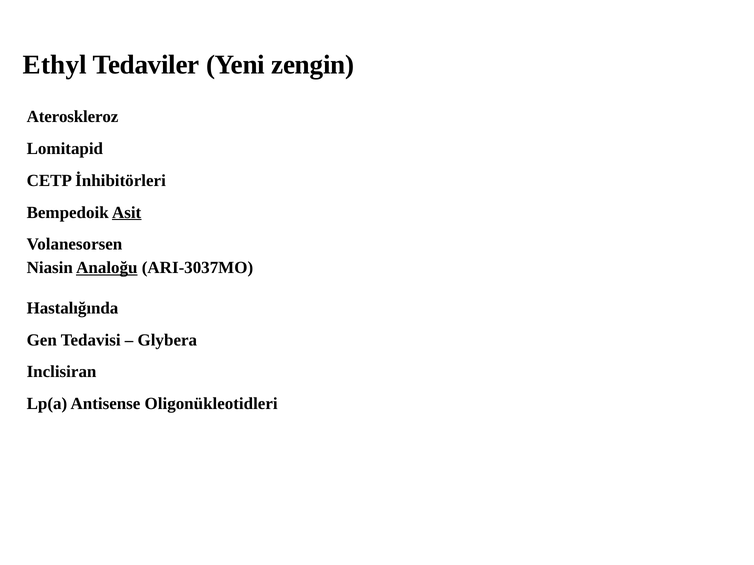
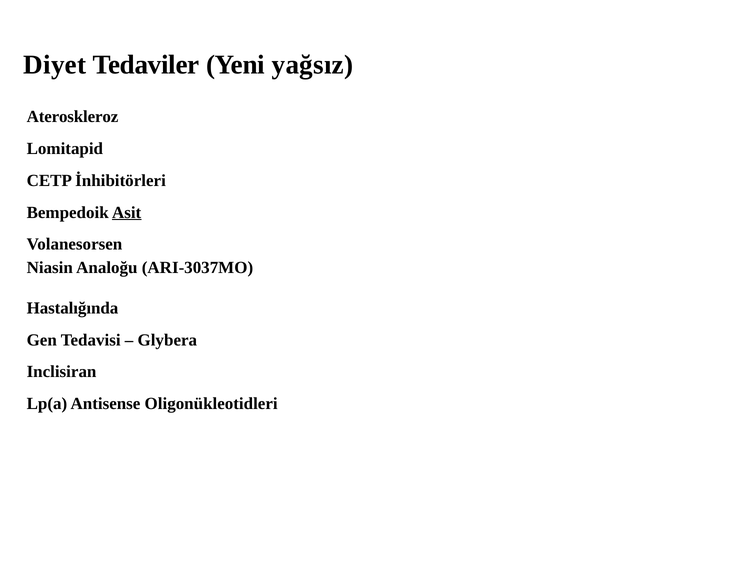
Ethyl: Ethyl -> Diyet
zengin: zengin -> yağsız
Analoğu underline: present -> none
